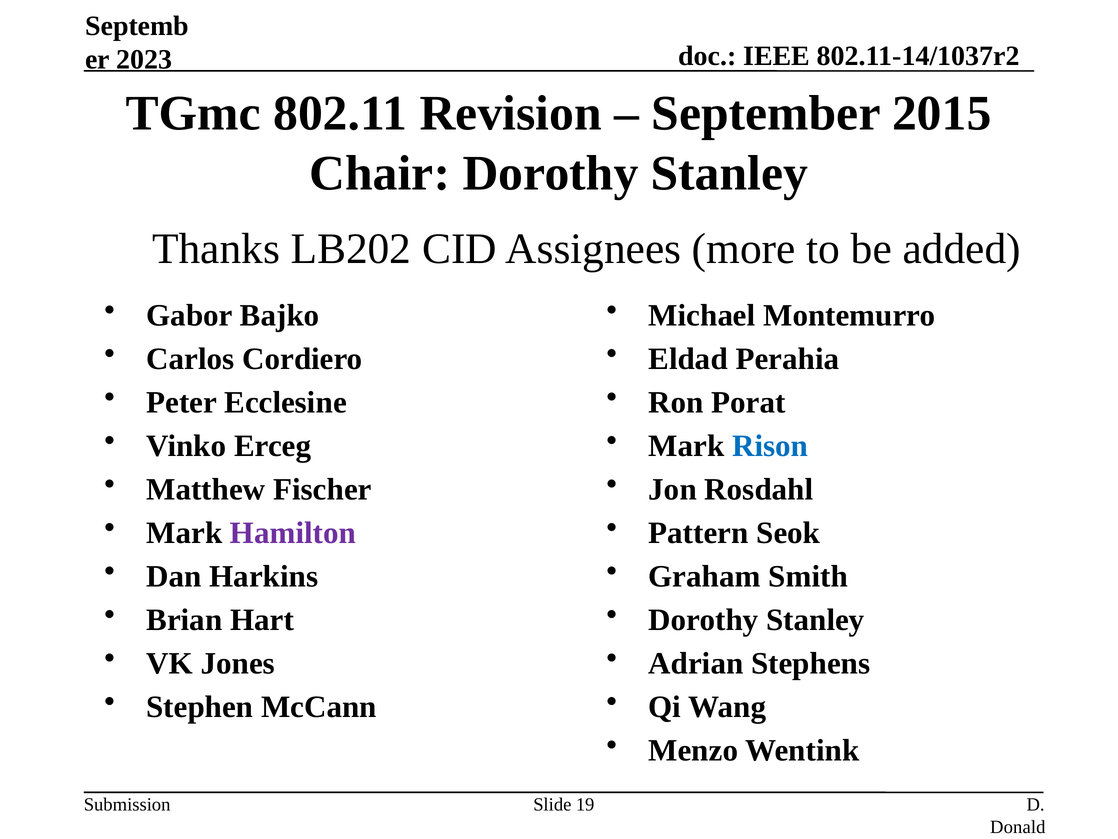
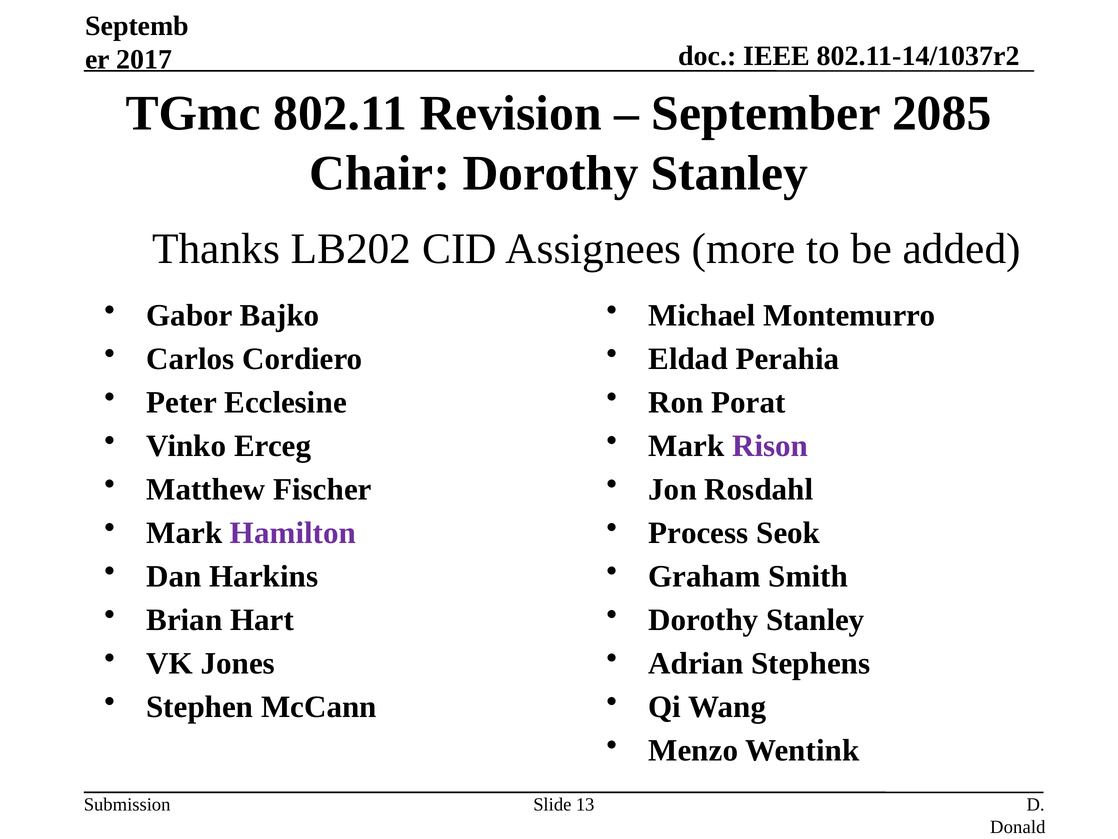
2023: 2023 -> 2017
2015: 2015 -> 2085
Rison colour: blue -> purple
Pattern: Pattern -> Process
19: 19 -> 13
